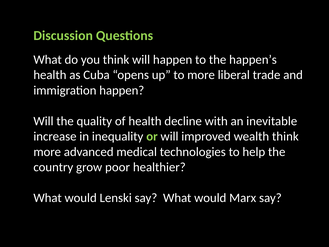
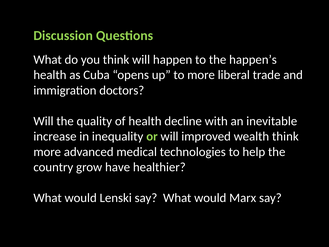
immigration happen: happen -> doctors
poor: poor -> have
